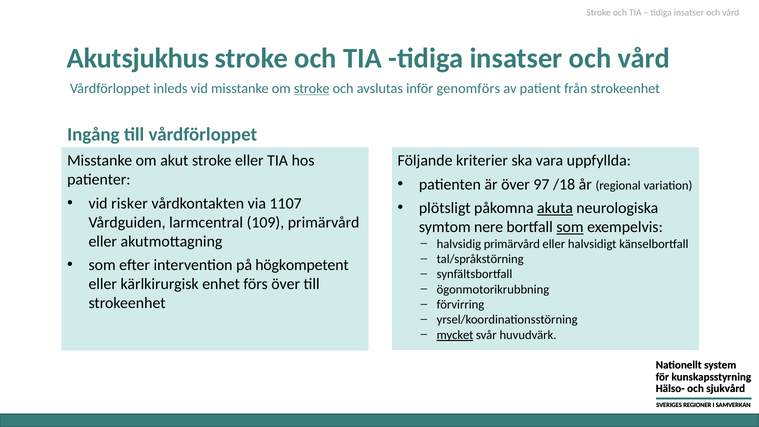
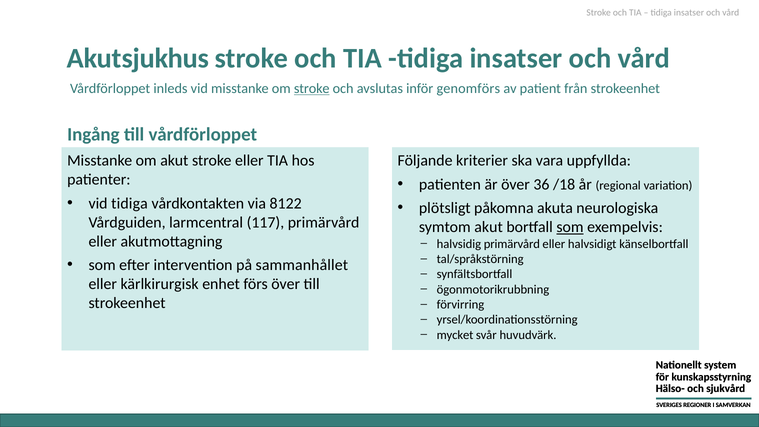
97: 97 -> 36
vid risker: risker -> tidiga
1107: 1107 -> 8122
akuta underline: present -> none
109: 109 -> 117
symtom nere: nere -> akut
högkompetent: högkompetent -> sammanhållet
mycket underline: present -> none
